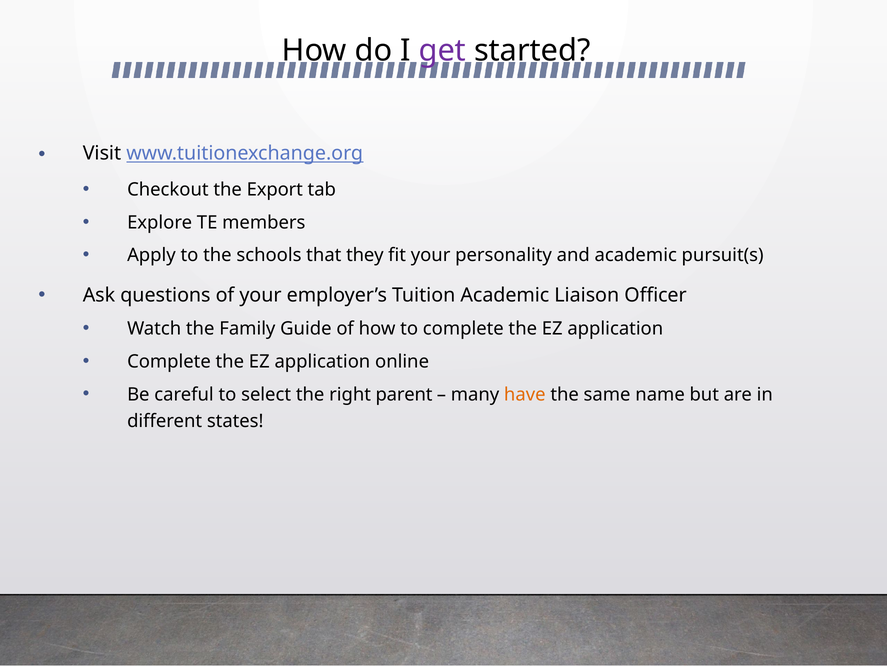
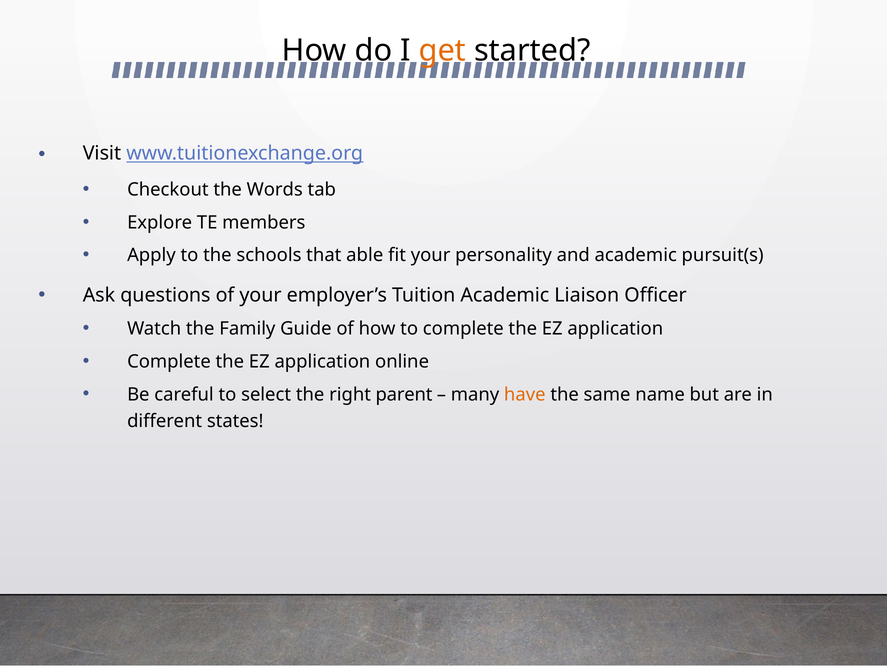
get colour: purple -> orange
Export: Export -> Words
they: they -> able
